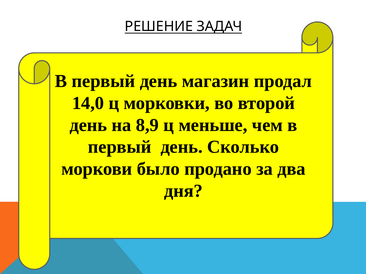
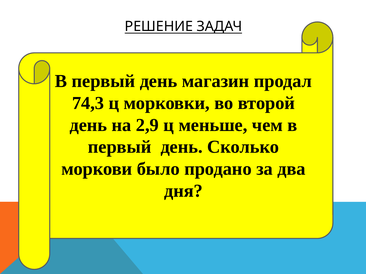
14,0: 14,0 -> 74,3
8,9: 8,9 -> 2,9
